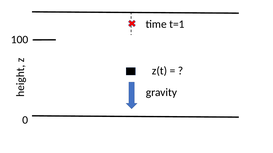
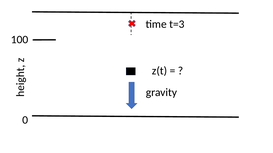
t=1: t=1 -> t=3
